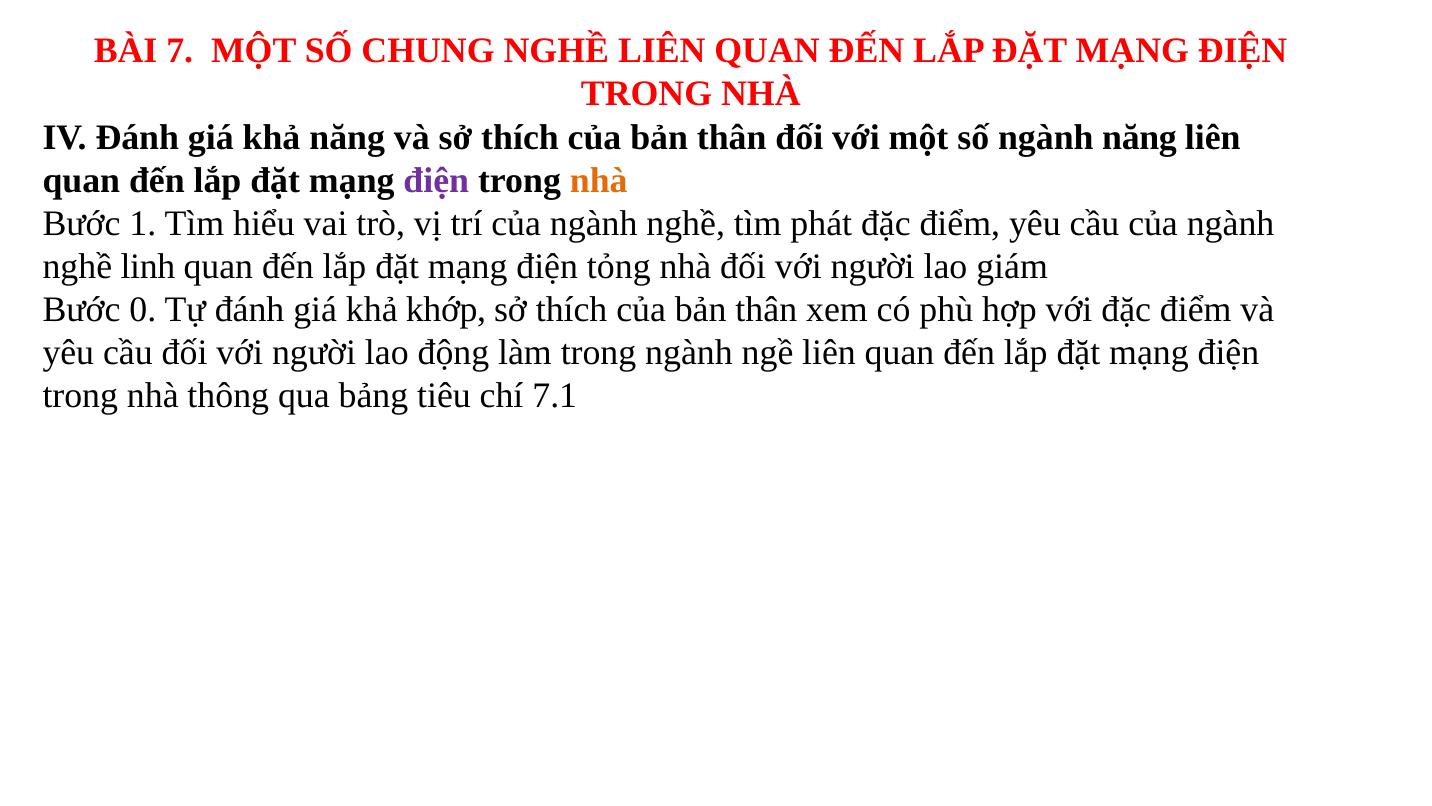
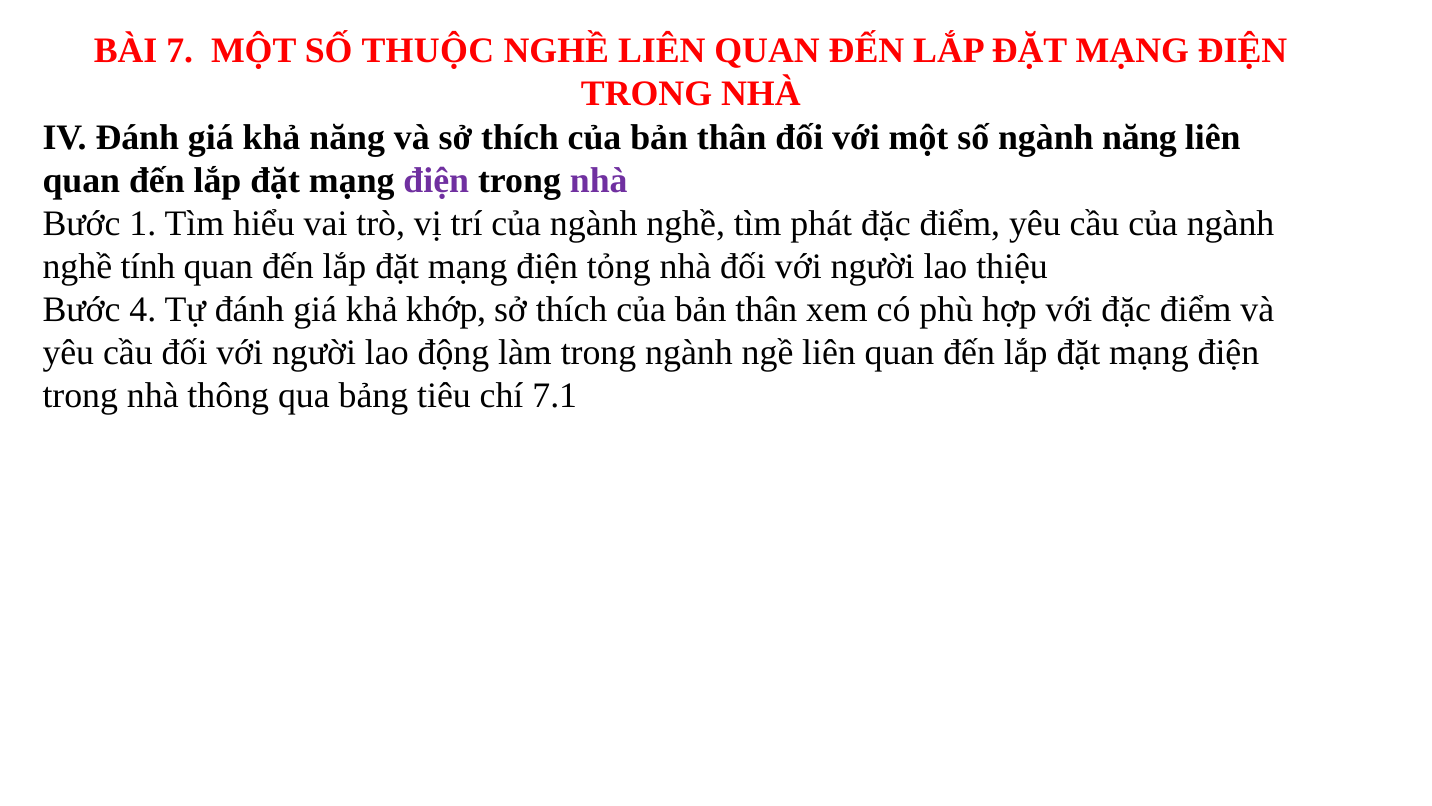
CHUNG: CHUNG -> THUỘC
nhà at (599, 180) colour: orange -> purple
linh: linh -> tính
giám: giám -> thiệu
0: 0 -> 4
